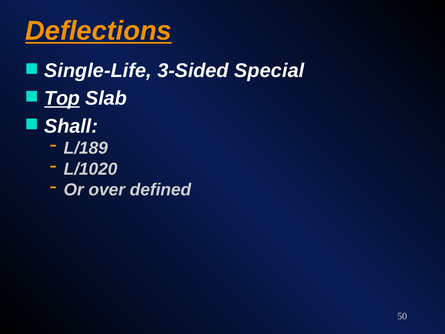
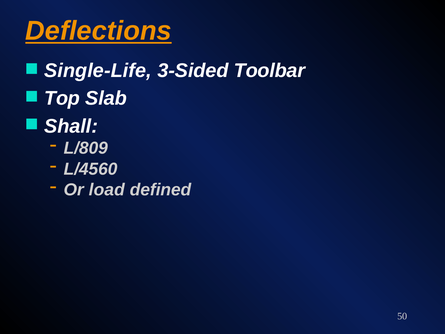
Special: Special -> Toolbar
Top underline: present -> none
L/189: L/189 -> L/809
L/1020: L/1020 -> L/4560
over: over -> load
